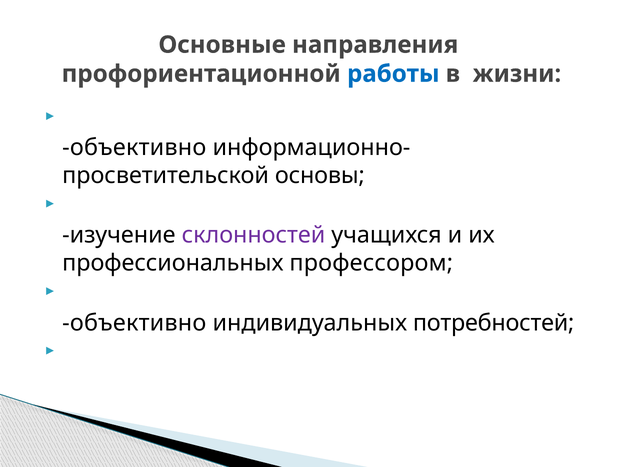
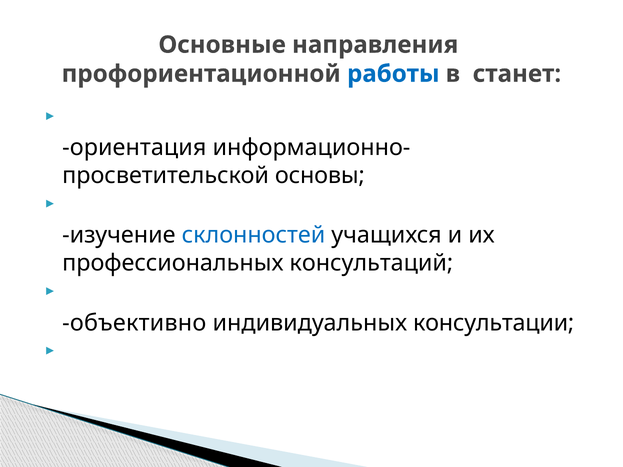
жизни: жизни -> станет
объективно at (134, 148): объективно -> ориентация
склонностей colour: purple -> blue
профессором: профессором -> консультаций
потребностей: потребностей -> консультации
